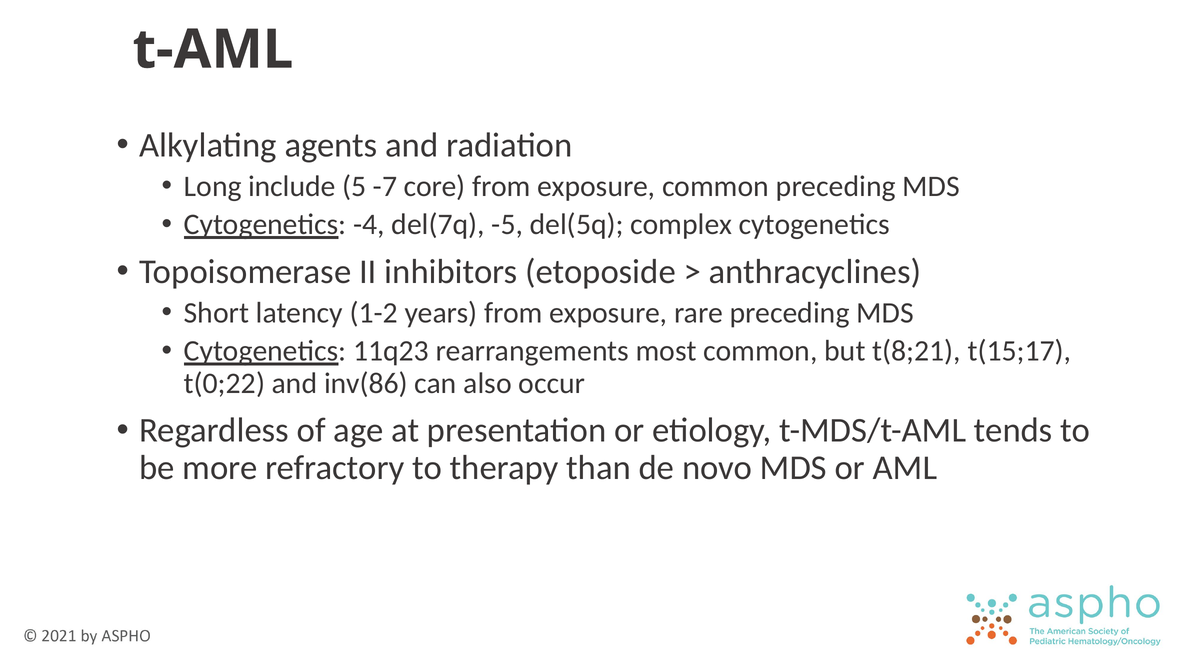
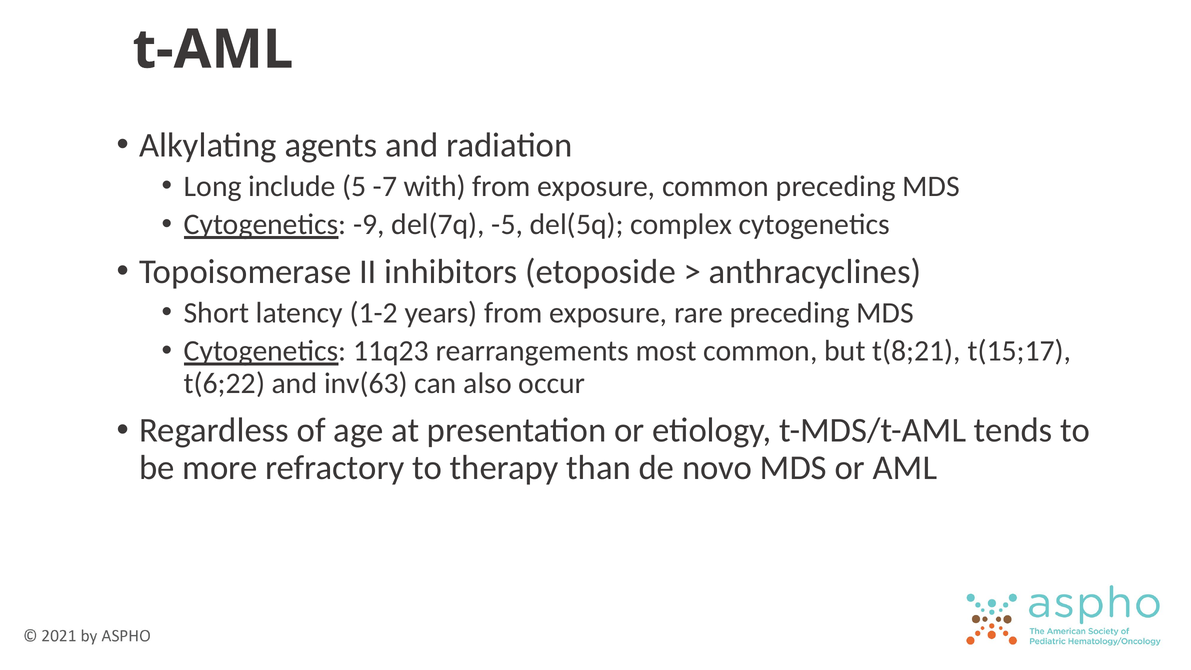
core: core -> with
-4: -4 -> -9
t(0;22: t(0;22 -> t(6;22
inv(86: inv(86 -> inv(63
